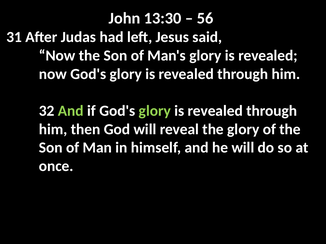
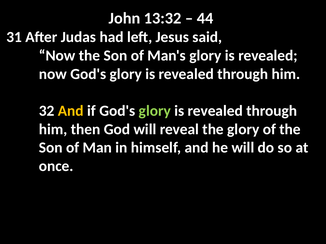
13:30: 13:30 -> 13:32
56: 56 -> 44
And at (71, 111) colour: light green -> yellow
